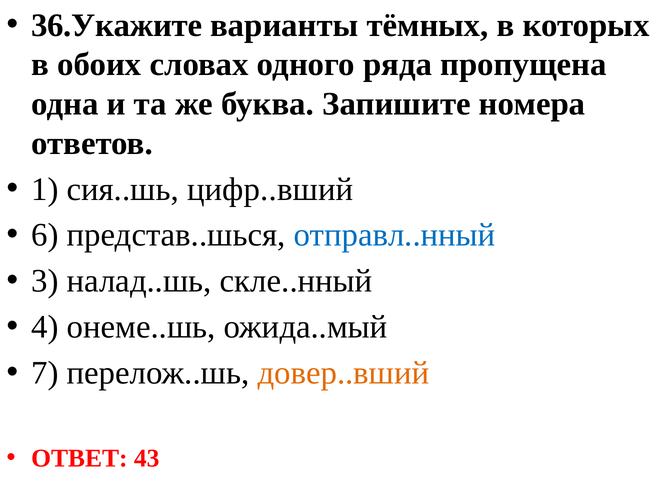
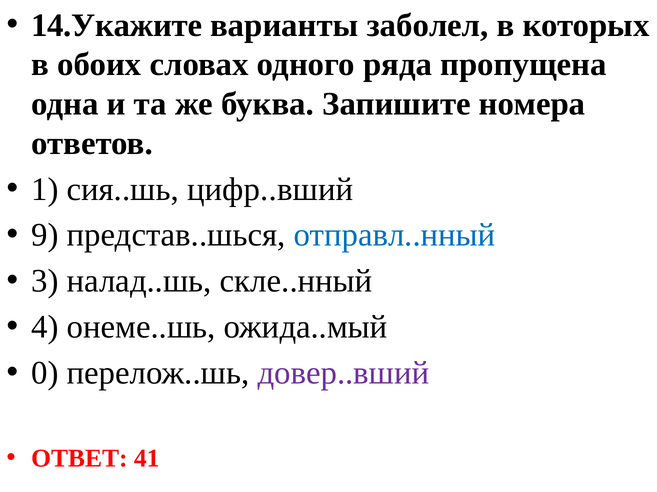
36.Укажите: 36.Укажите -> 14.Укажите
тёмных: тёмных -> заболел
6: 6 -> 9
7: 7 -> 0
довер..вший colour: orange -> purple
43: 43 -> 41
